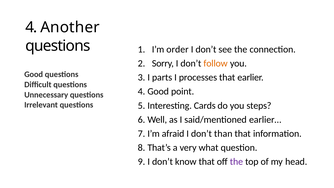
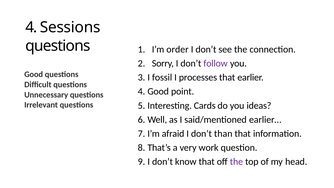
Another: Another -> Sessions
follow colour: orange -> purple
parts: parts -> fossil
steps: steps -> ideas
what: what -> work
